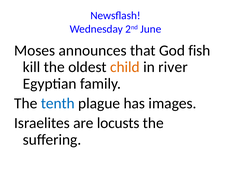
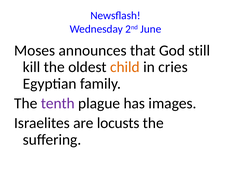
fish: fish -> still
river: river -> cries
tenth colour: blue -> purple
